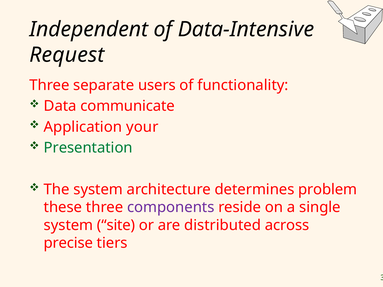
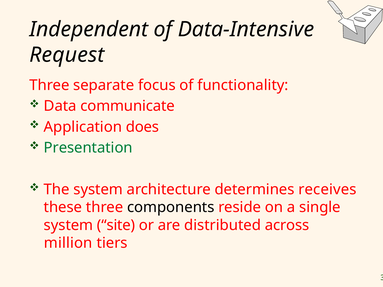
users: users -> focus
your: your -> does
problem: problem -> receives
components colour: purple -> black
precise: precise -> million
